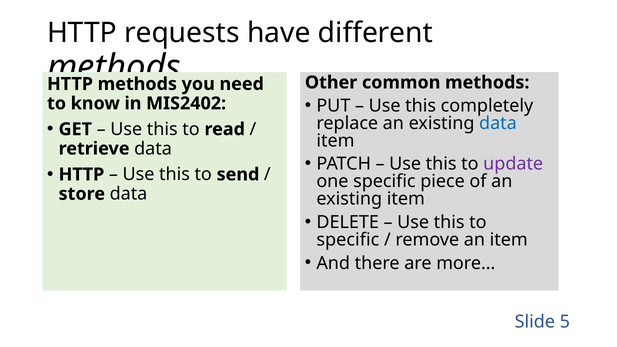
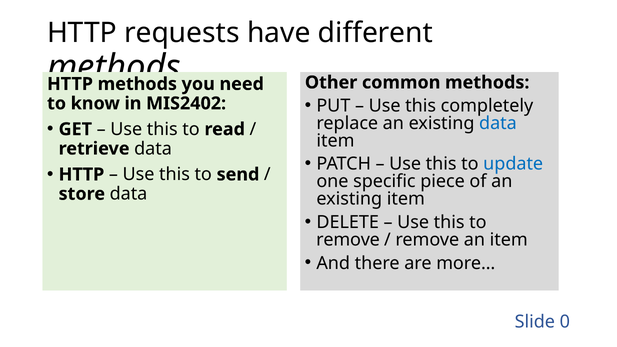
update colour: purple -> blue
specific at (348, 240): specific -> remove
5: 5 -> 0
